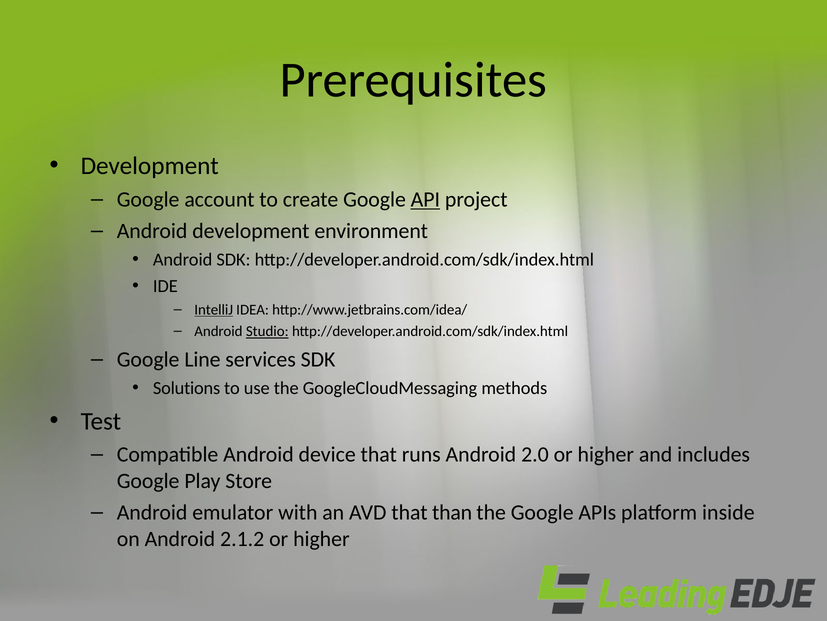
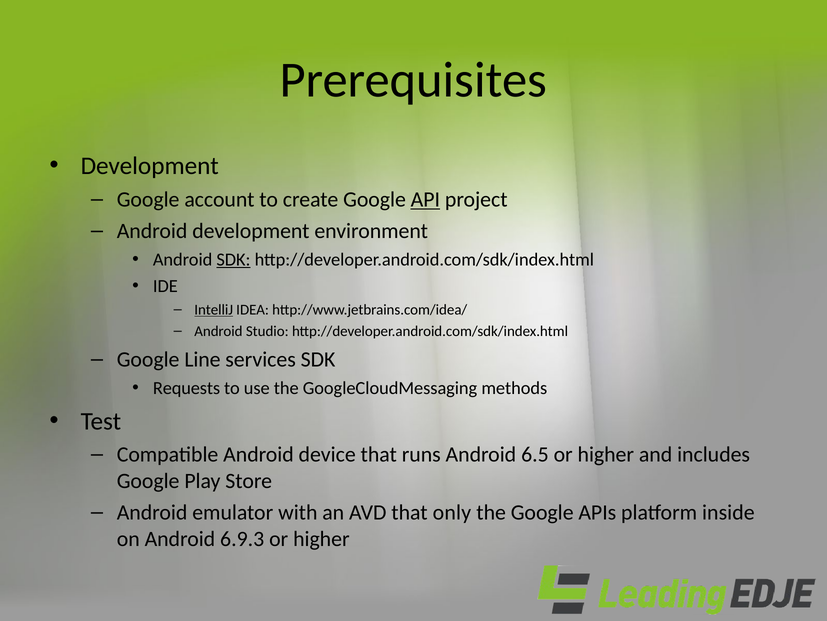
SDK at (233, 259) underline: none -> present
Studio underline: present -> none
Solutions: Solutions -> Requests
2.0: 2.0 -> 6.5
than: than -> only
2.1.2: 2.1.2 -> 6.9.3
